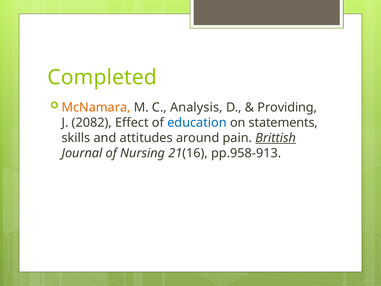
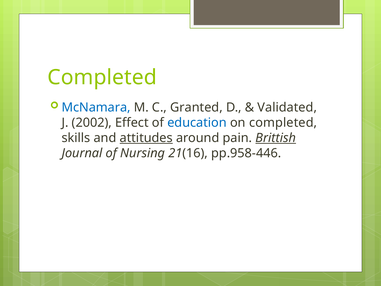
McNamara colour: orange -> blue
Analysis: Analysis -> Granted
Providing: Providing -> Validated
2082: 2082 -> 2002
on statements: statements -> completed
attitudes underline: none -> present
pp.958-913: pp.958-913 -> pp.958-446
